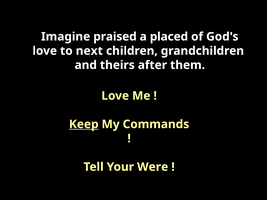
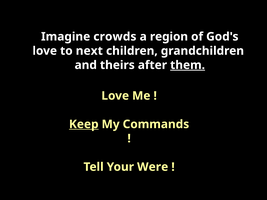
praised: praised -> crowds
placed: placed -> region
them underline: none -> present
